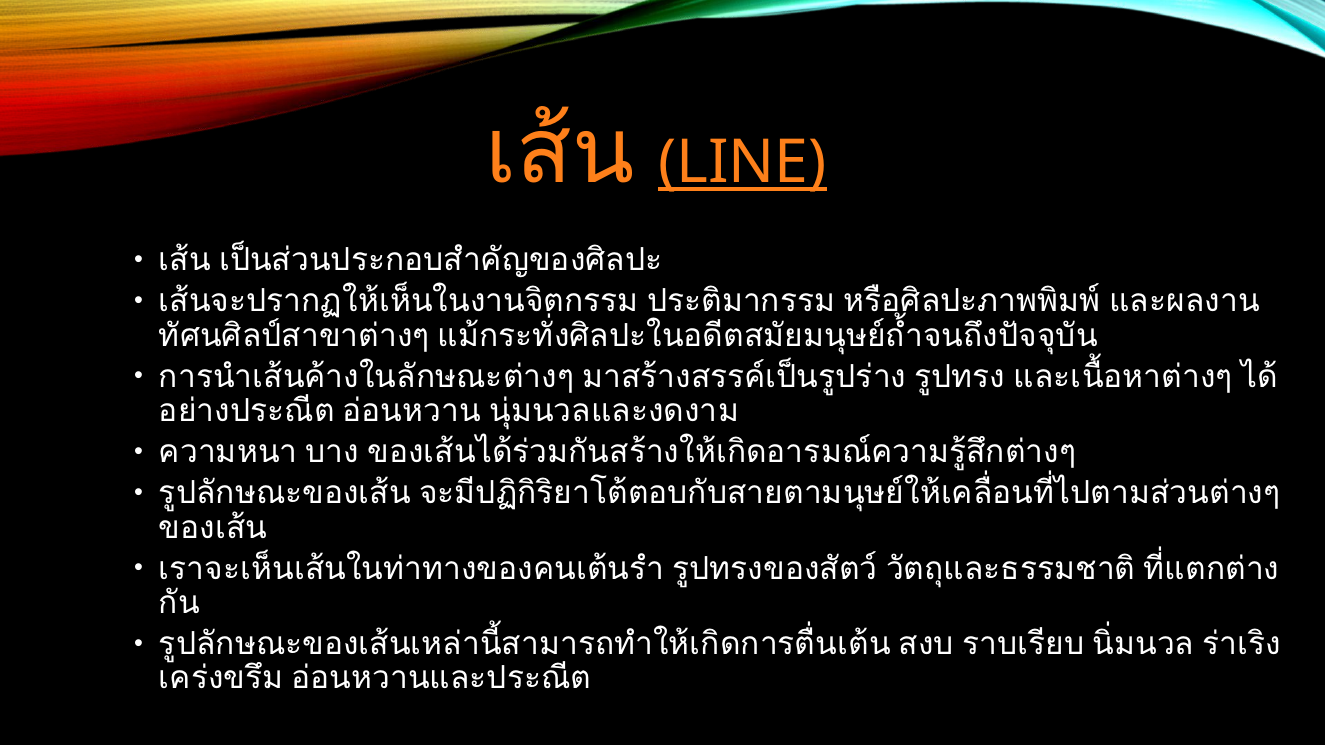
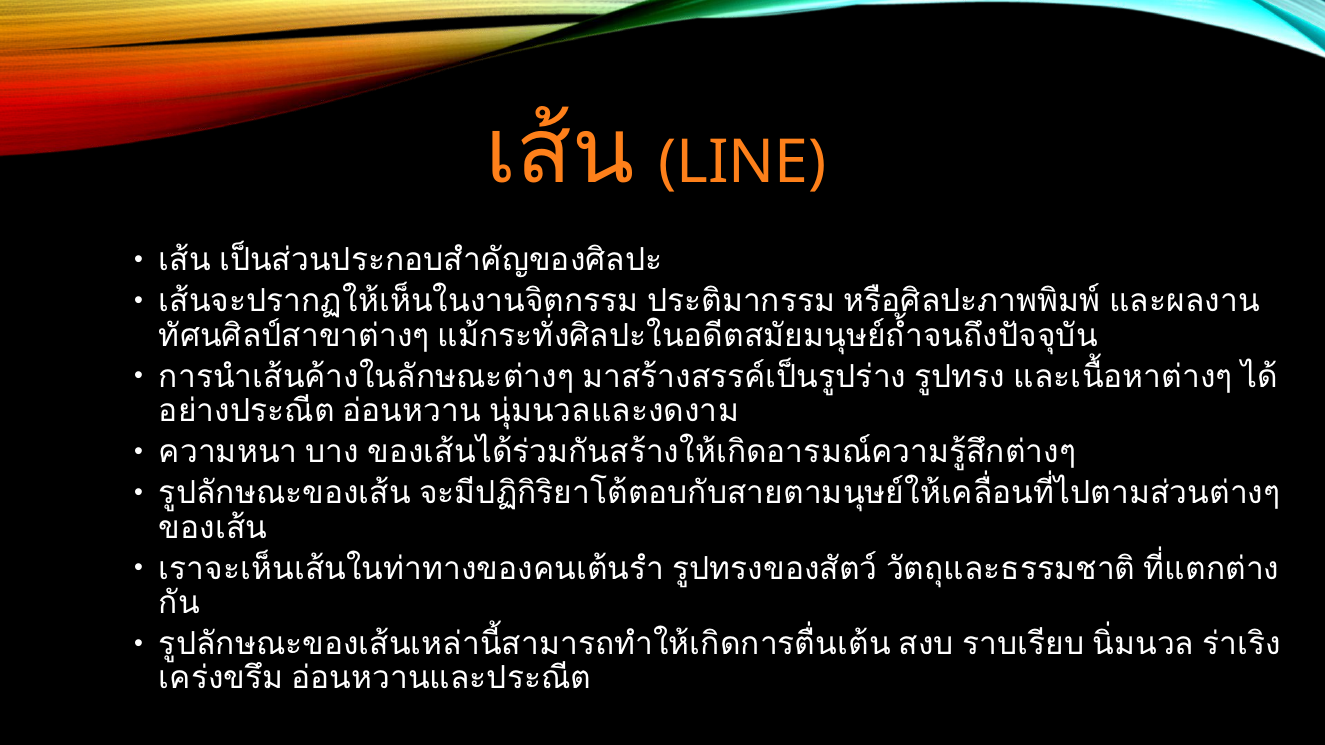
LINE underline: present -> none
